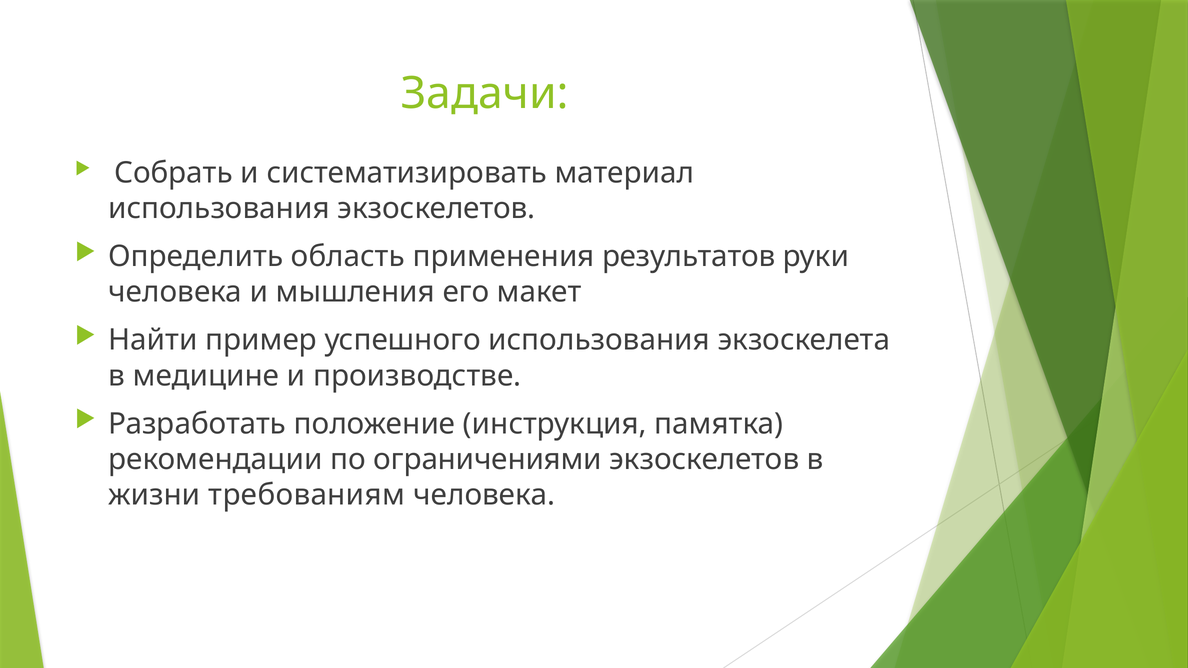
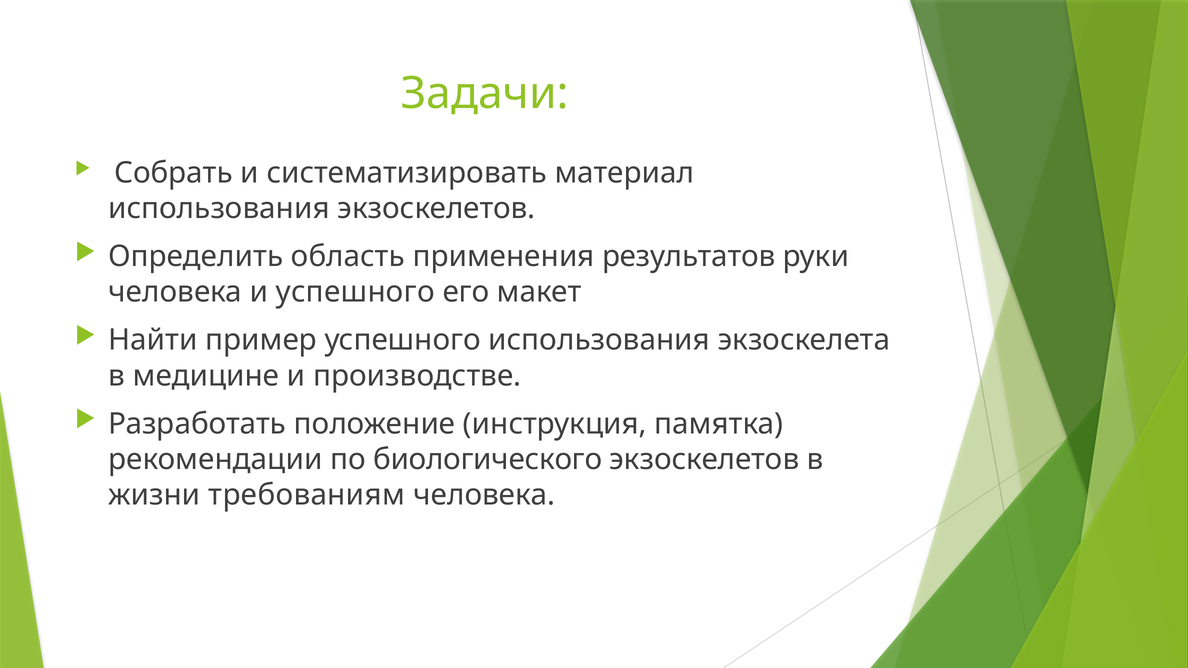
и мышления: мышления -> успешного
ограничениями: ограничениями -> биологического
